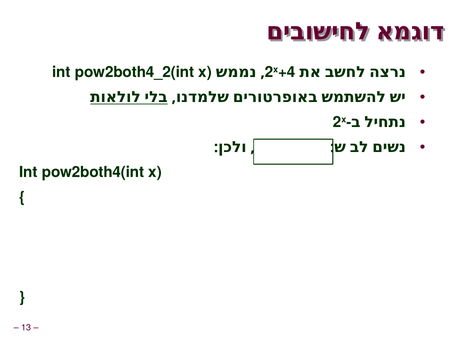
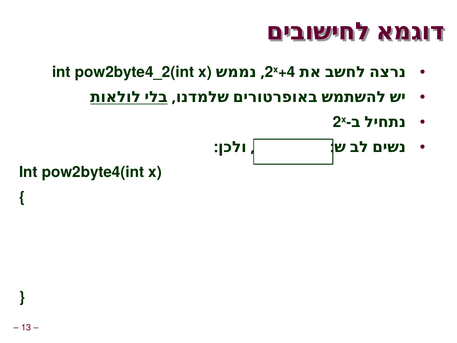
pow2both4_2(int: pow2both4_2(int -> pow2byte4_2(int
pow2both4(int: pow2both4(int -> pow2byte4(int
